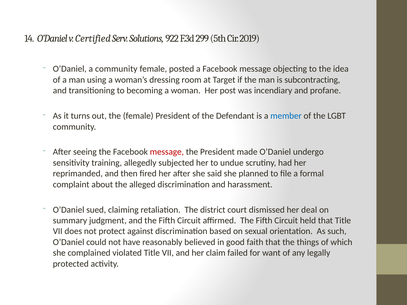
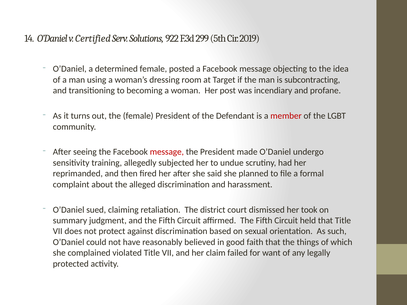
a community: community -> determined
member colour: blue -> red
deal: deal -> took
